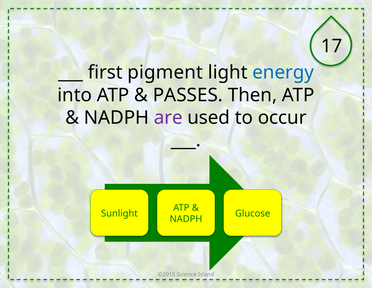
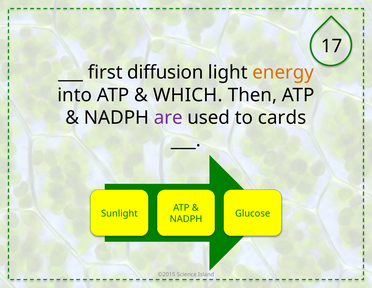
pigment: pigment -> diffusion
energy colour: blue -> orange
PASSES: PASSES -> WHICH
occur: occur -> cards
